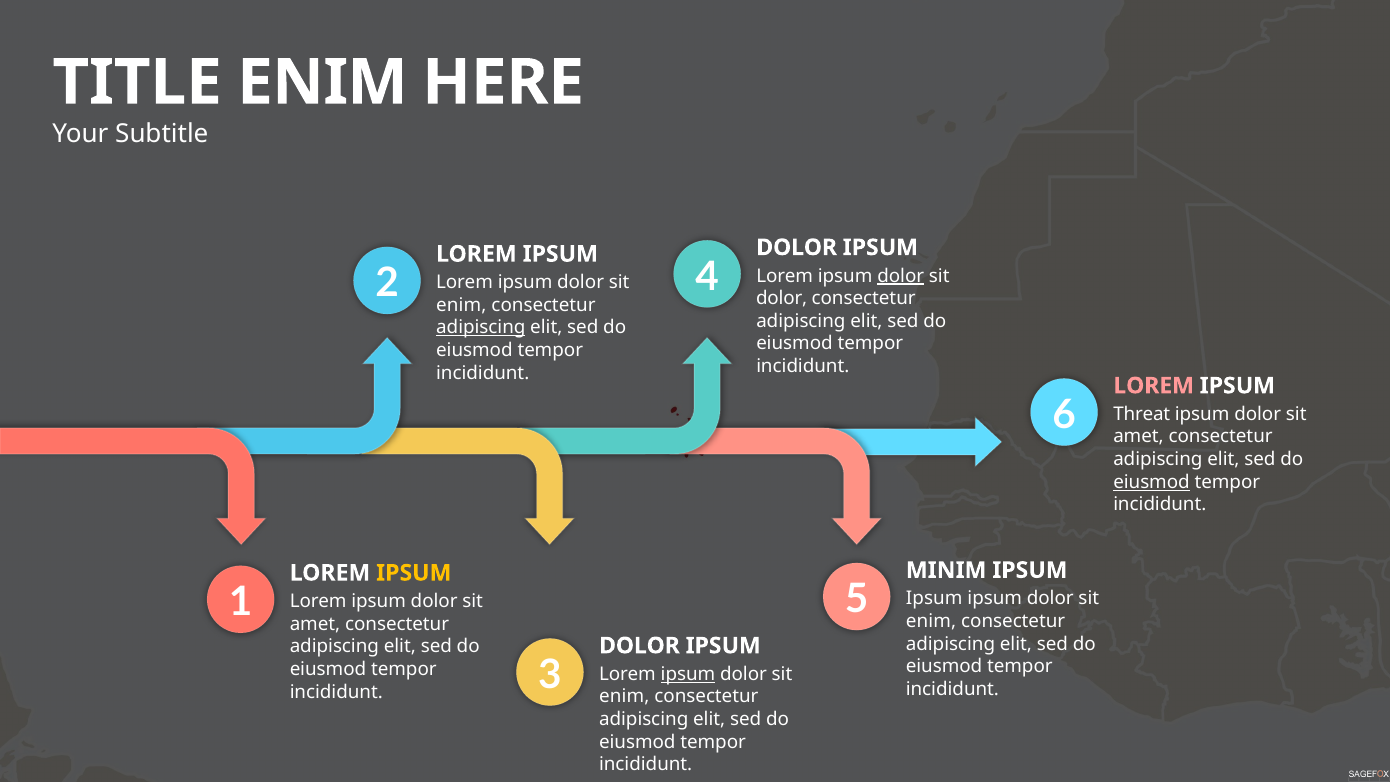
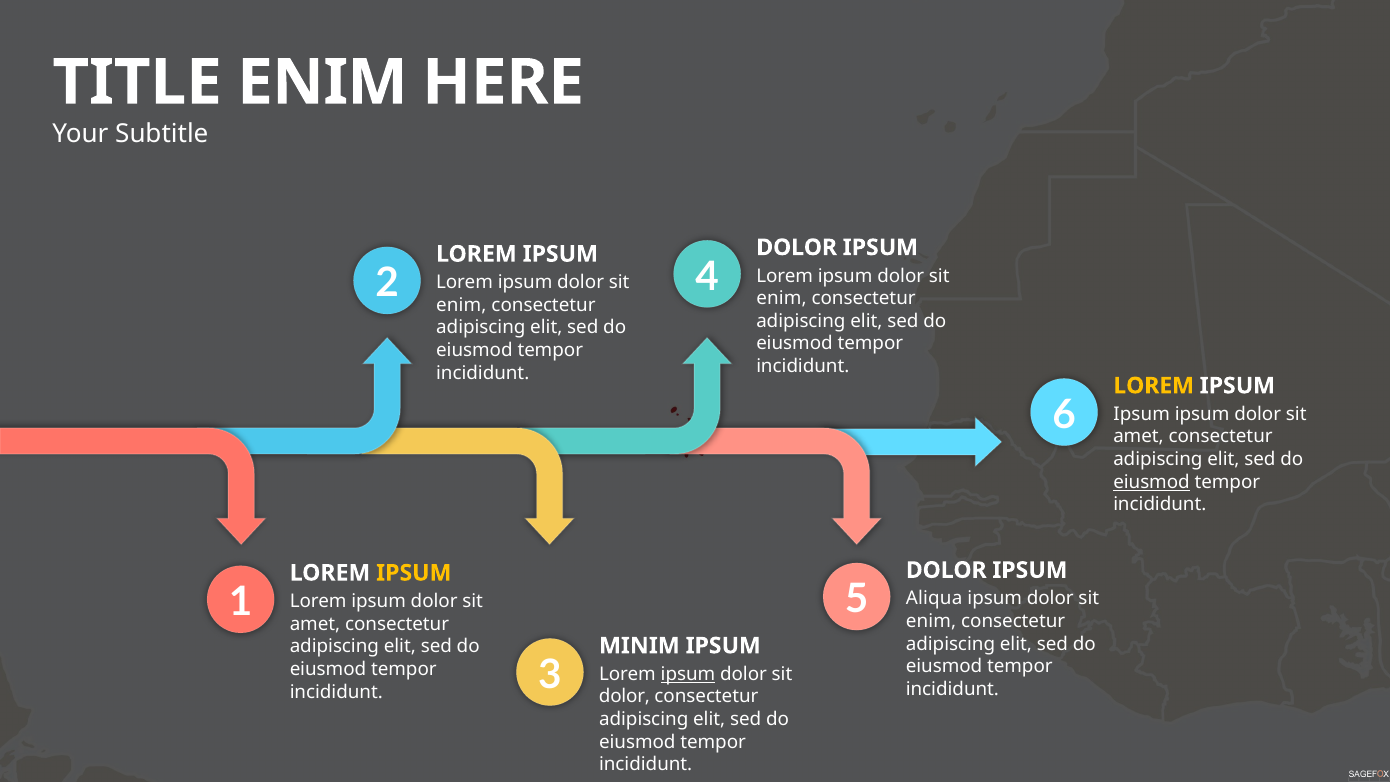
dolor at (901, 276) underline: present -> none
dolor at (782, 298): dolor -> enim
adipiscing at (481, 328) underline: present -> none
LOREM at (1154, 386) colour: pink -> yellow
Threat at (1142, 414): Threat -> Ipsum
MINIM at (946, 570): MINIM -> DOLOR
Ipsum at (934, 599): Ipsum -> Aliqua
DOLOR at (639, 646): DOLOR -> MINIM
enim at (624, 697): enim -> dolor
